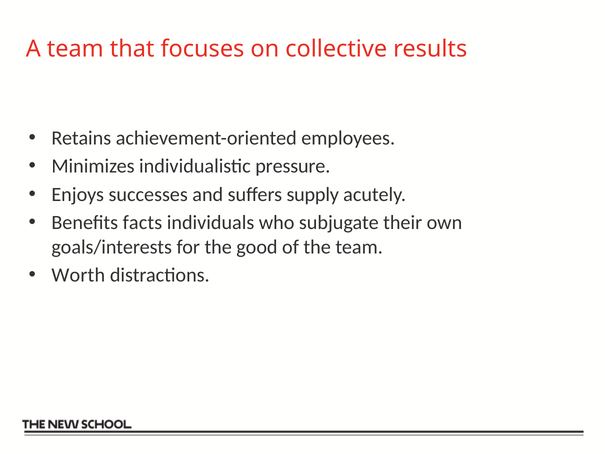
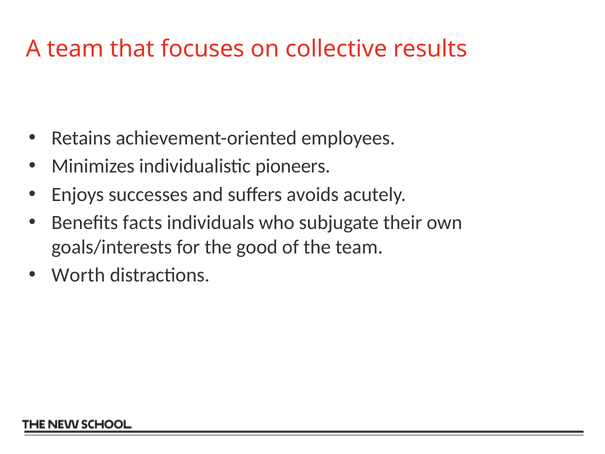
pressure: pressure -> pioneers
supply: supply -> avoids
